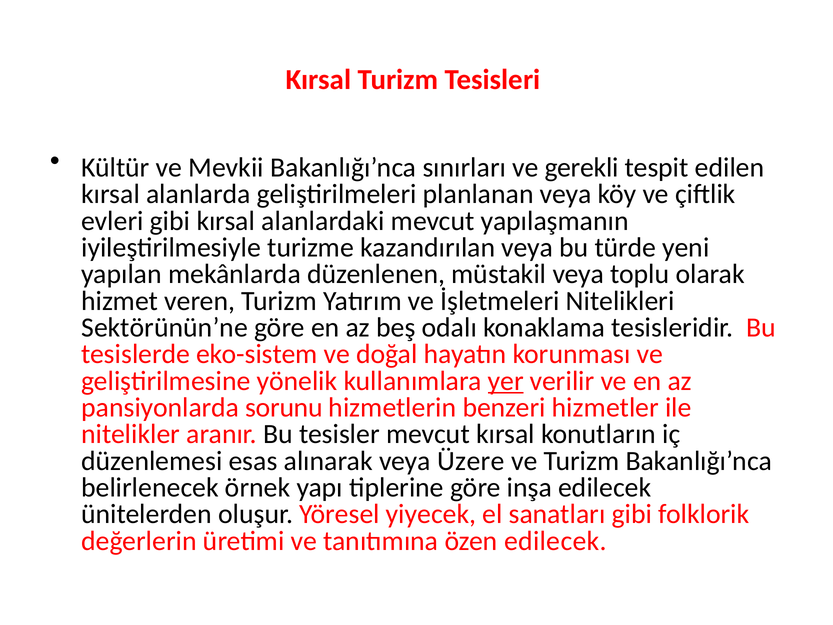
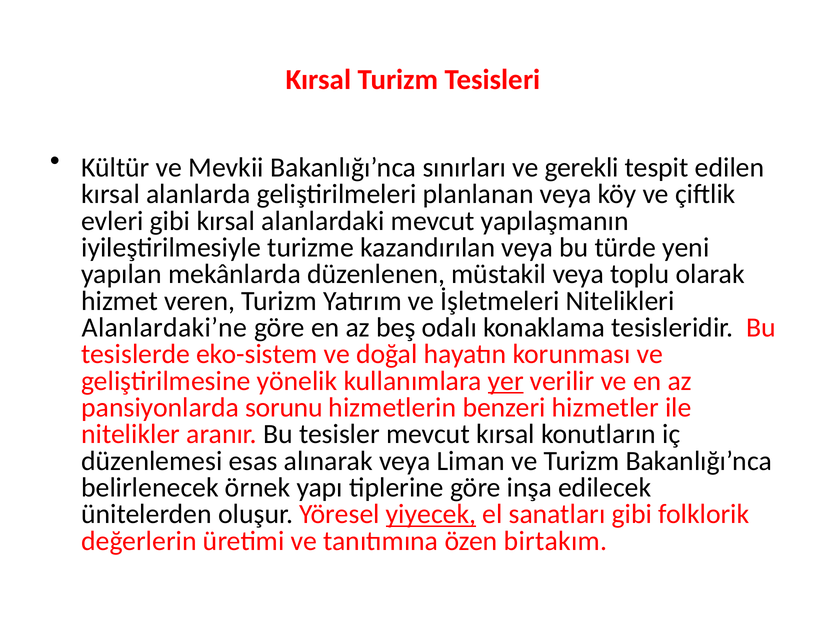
Sektörünün’ne: Sektörünün’ne -> Alanlardaki’ne
Üzere: Üzere -> Liman
yiyecek underline: none -> present
özen edilecek: edilecek -> birtakım
